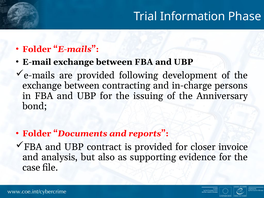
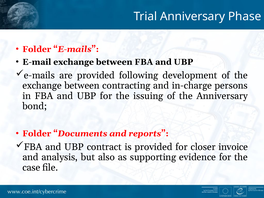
Trial Information: Information -> Anniversary
